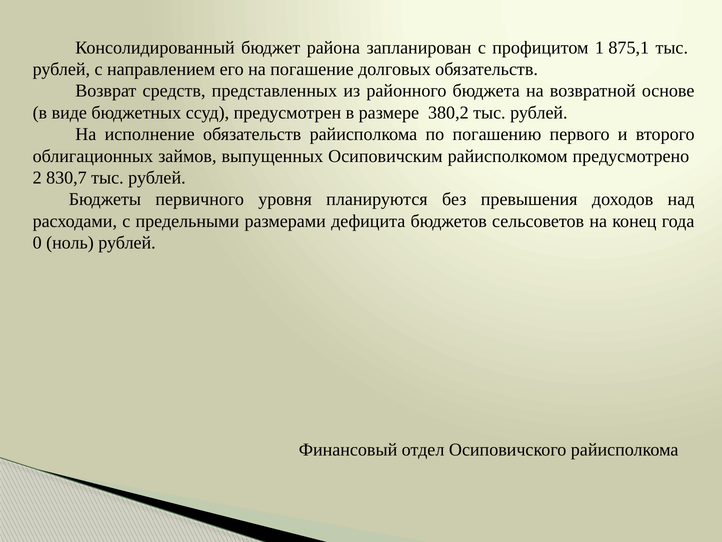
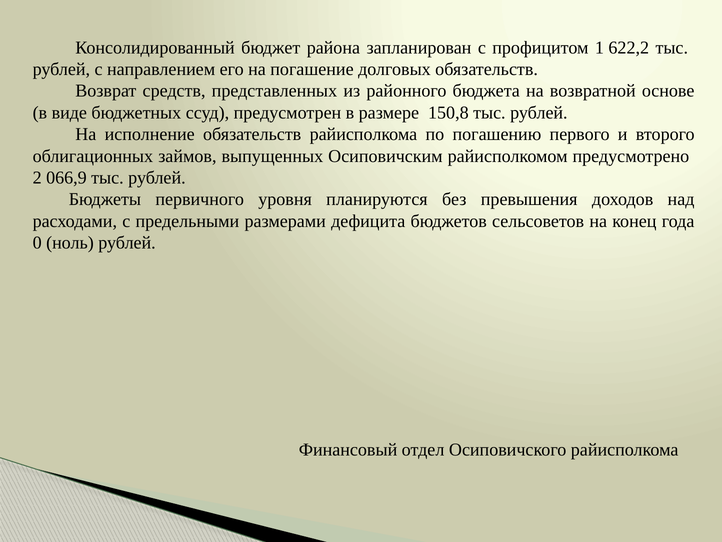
875,1: 875,1 -> 622,2
380,2: 380,2 -> 150,8
830,7: 830,7 -> 066,9
